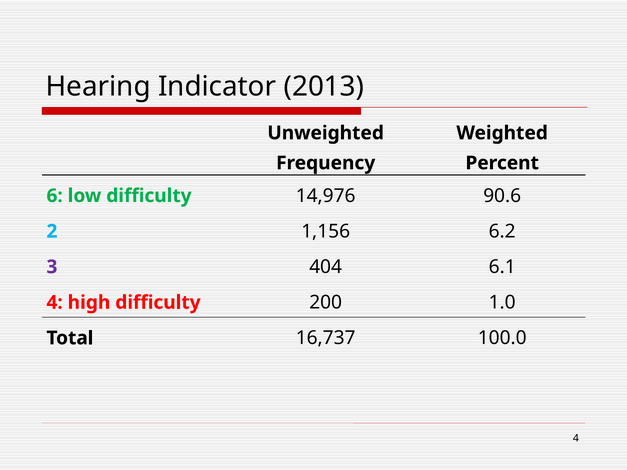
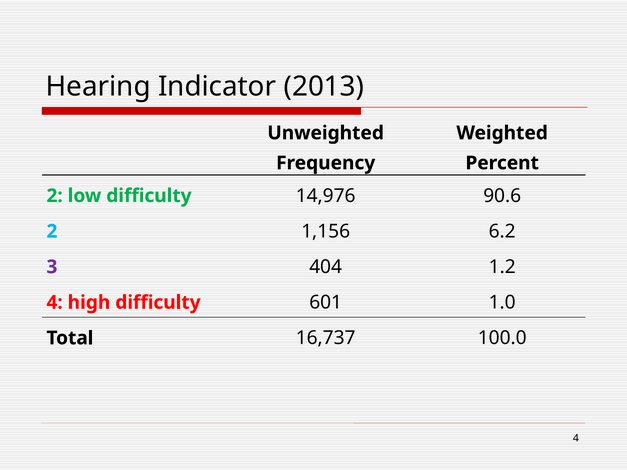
6 at (55, 196): 6 -> 2
6.1: 6.1 -> 1.2
200: 200 -> 601
